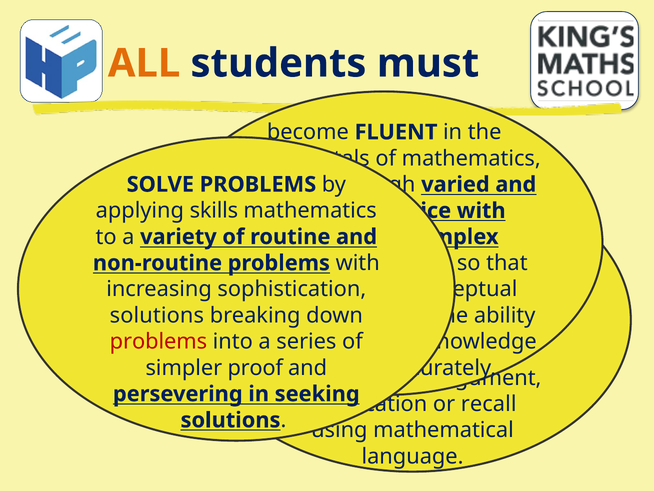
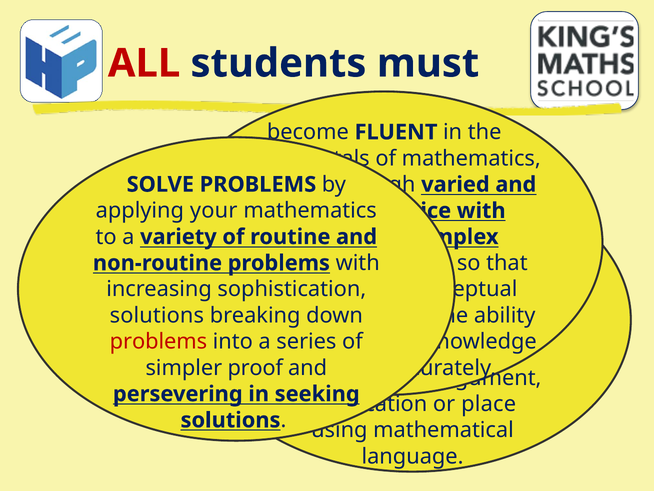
ALL colour: orange -> red
skills: skills -> your
recall at (489, 404): recall -> place
